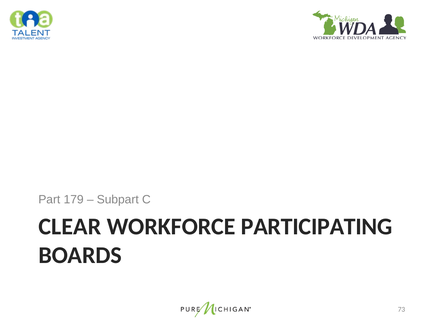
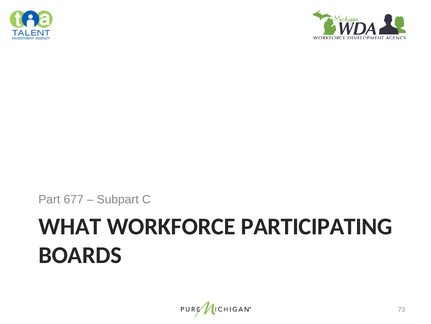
179: 179 -> 677
CLEAR: CLEAR -> WHAT
